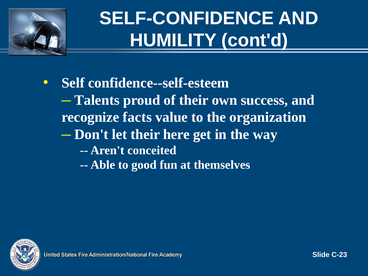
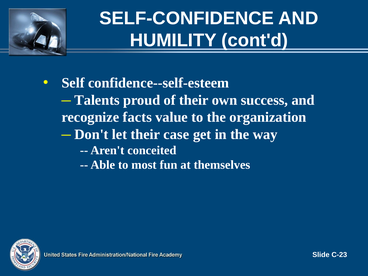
here: here -> case
good: good -> most
